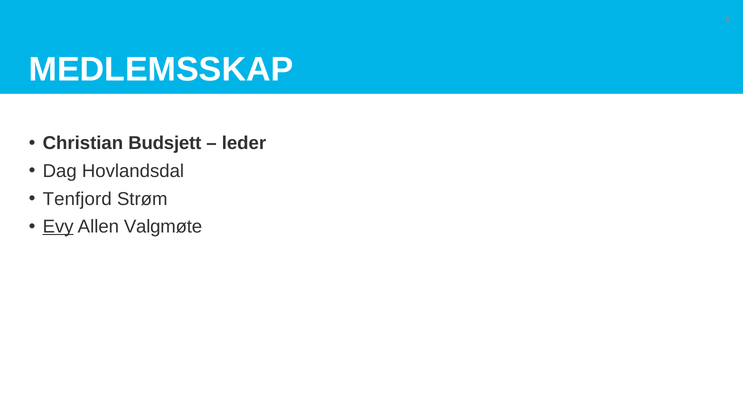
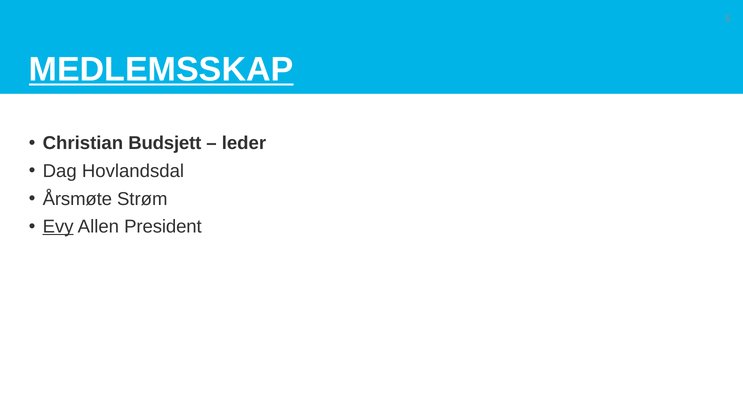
MEDLEMSSKAP underline: none -> present
Tenfjord: Tenfjord -> Årsmøte
Valgmøte: Valgmøte -> President
